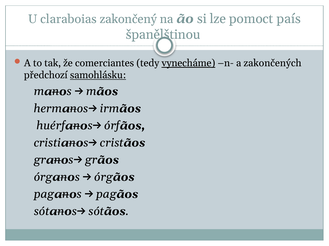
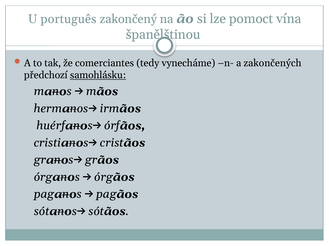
claraboias: claraboias -> português
país: país -> vína
vynecháme underline: present -> none
